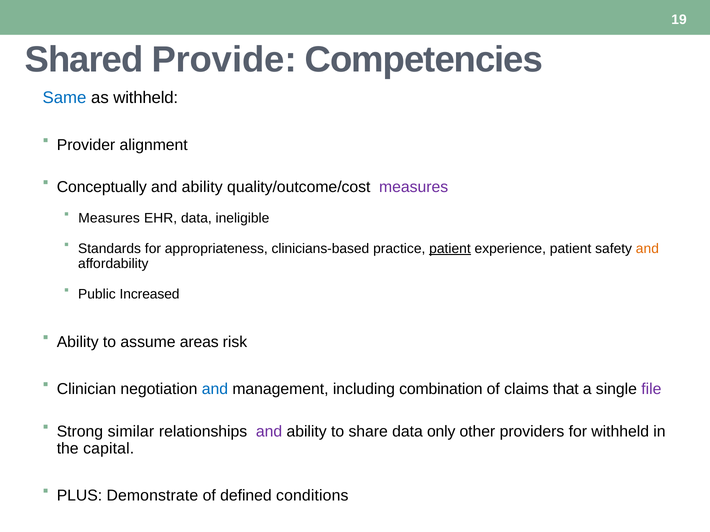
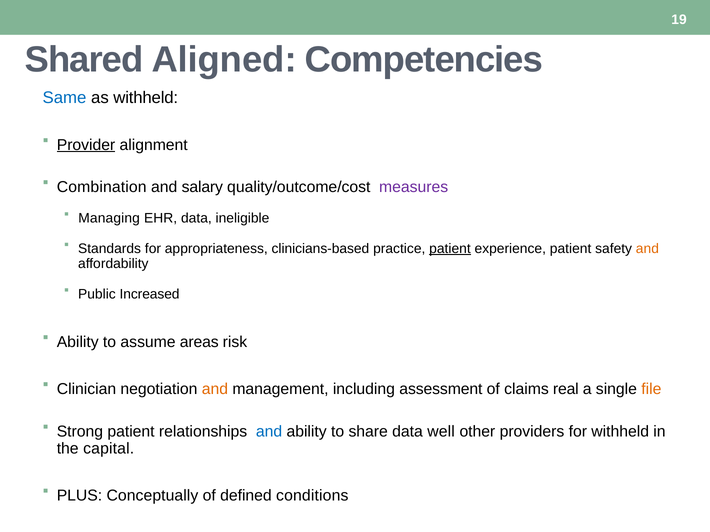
Provide: Provide -> Aligned
Provider underline: none -> present
Conceptually: Conceptually -> Combination
ability at (202, 187): ability -> salary
Measures at (109, 218): Measures -> Managing
and at (215, 390) colour: blue -> orange
combination: combination -> assessment
that: that -> real
file colour: purple -> orange
Strong similar: similar -> patient
and at (269, 432) colour: purple -> blue
only: only -> well
Demonstrate: Demonstrate -> Conceptually
